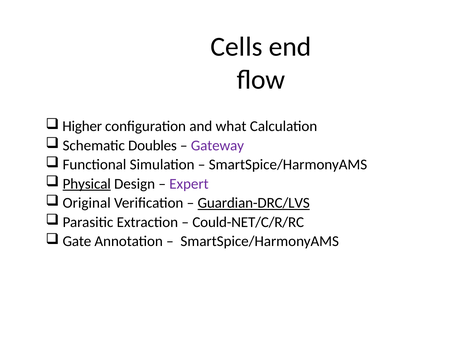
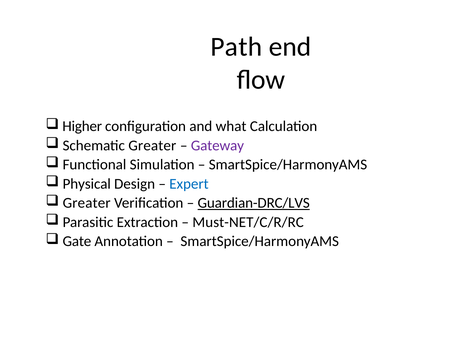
Cells: Cells -> Path
Schematic Doubles: Doubles -> Greater
Physical underline: present -> none
Expert colour: purple -> blue
Original at (87, 203): Original -> Greater
Could-NET/C/R/RC: Could-NET/C/R/RC -> Must-NET/C/R/RC
